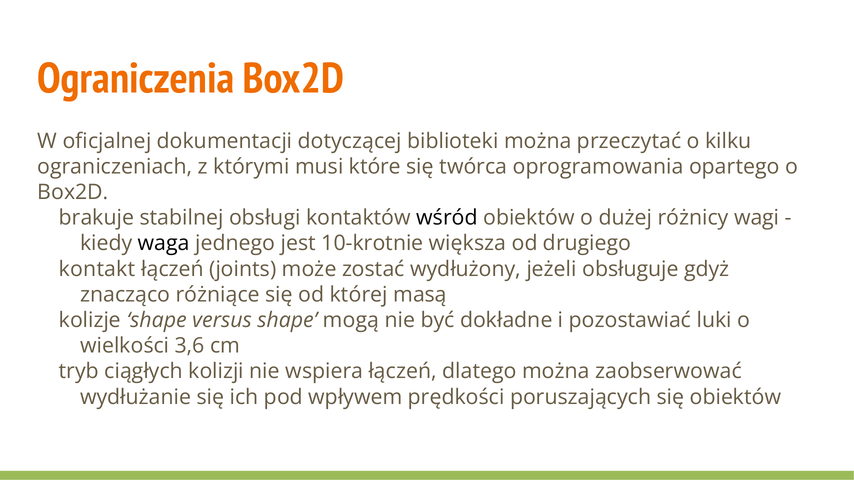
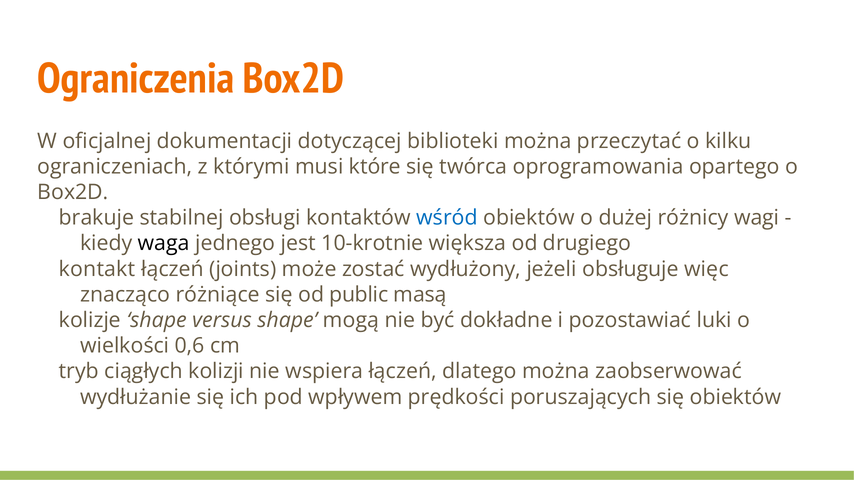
wśród colour: black -> blue
gdyż: gdyż -> więc
której: której -> public
3,6: 3,6 -> 0,6
